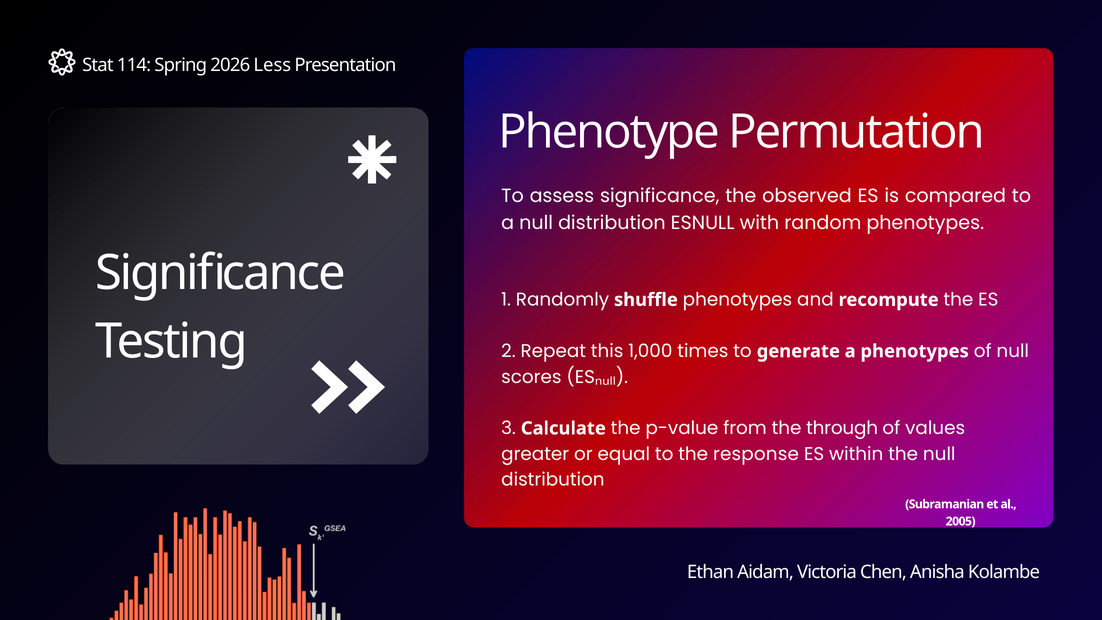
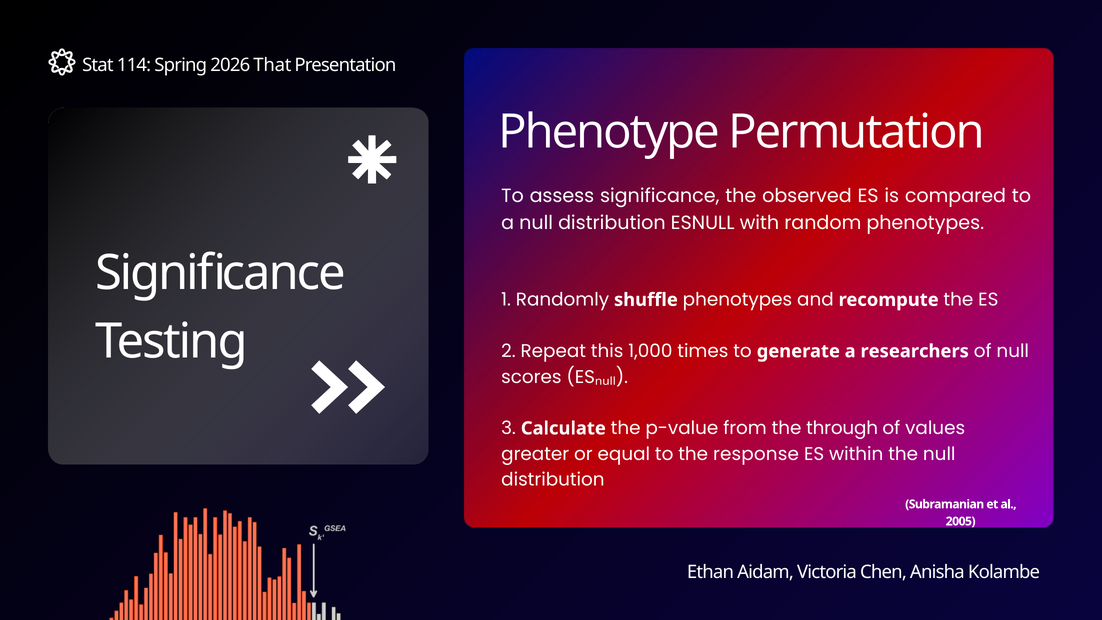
Less: Less -> That
a phenotypes: phenotypes -> researchers
